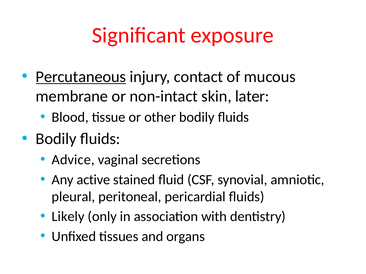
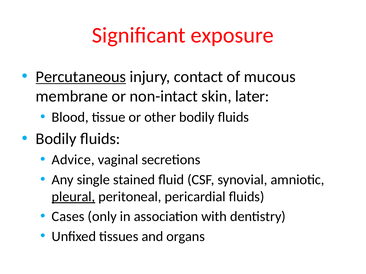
active: active -> single
pleural underline: none -> present
Likely: Likely -> Cases
